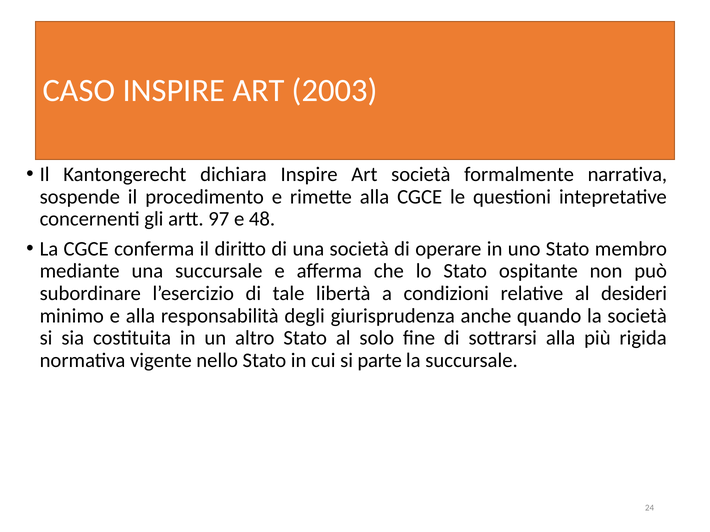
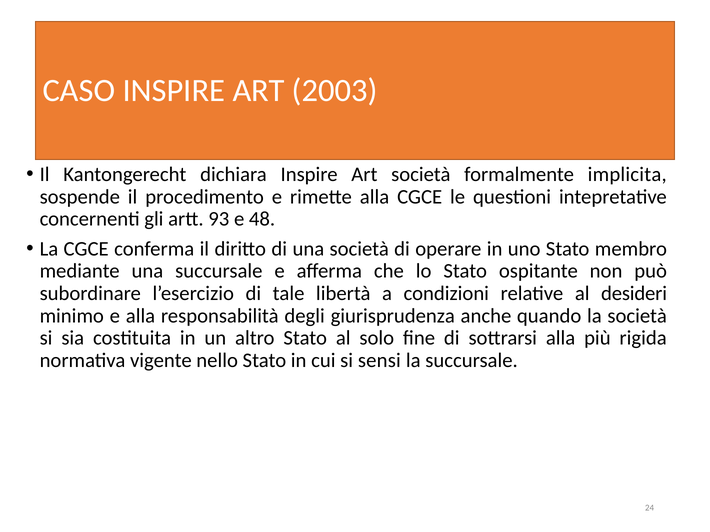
narrativa: narrativa -> implicita
97: 97 -> 93
parte: parte -> sensi
